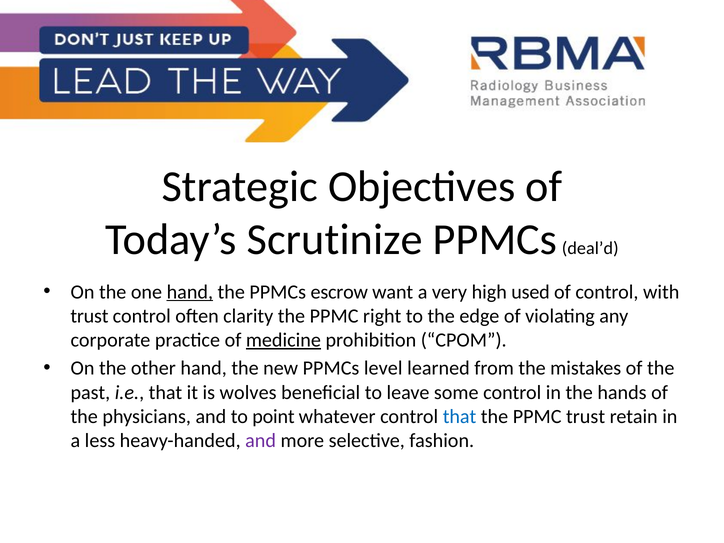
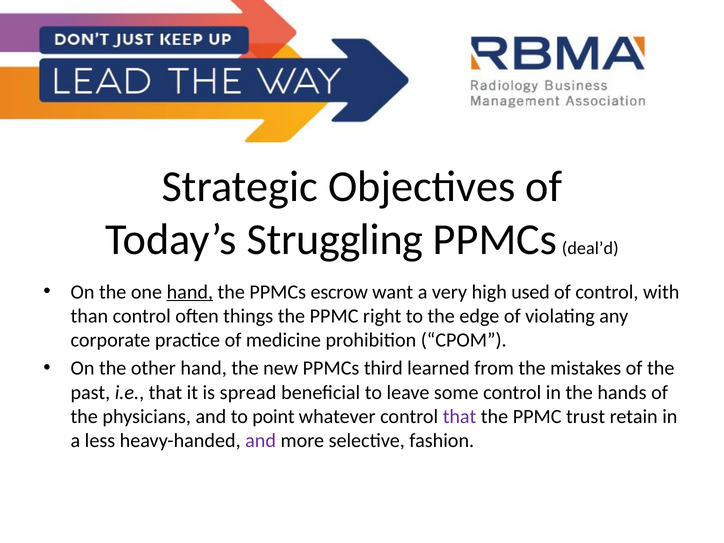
Scrutinize: Scrutinize -> Struggling
trust at (89, 316): trust -> than
clarity: clarity -> things
medicine underline: present -> none
level: level -> third
wolves: wolves -> spread
that at (460, 417) colour: blue -> purple
